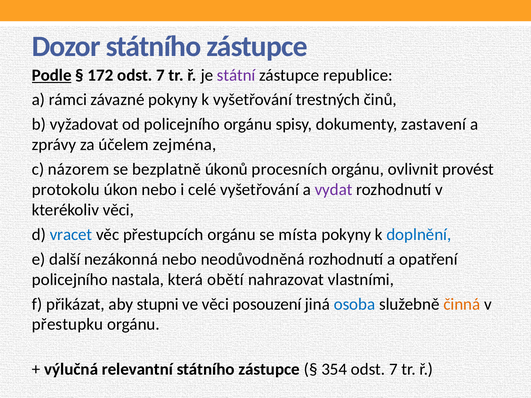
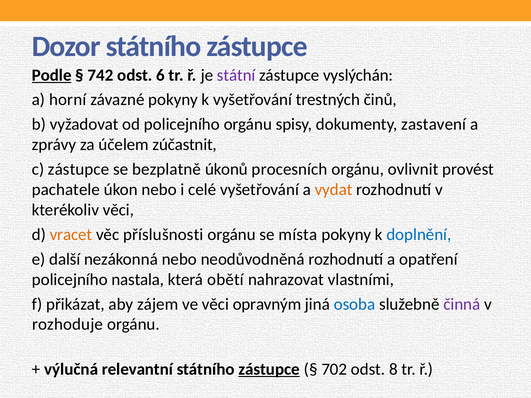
172: 172 -> 742
7 at (161, 75): 7 -> 6
republice: republice -> vyslýchán
rámci: rámci -> horní
zejména: zejména -> zúčastnit
c názorem: názorem -> zástupce
protokolu: protokolu -> pachatele
vydat colour: purple -> orange
vracet colour: blue -> orange
přestupcích: přestupcích -> příslušnosti
stupni: stupni -> zájem
posouzení: posouzení -> opravným
činná colour: orange -> purple
přestupku: přestupku -> rozhoduje
zástupce at (269, 369) underline: none -> present
354: 354 -> 702
7 at (393, 369): 7 -> 8
